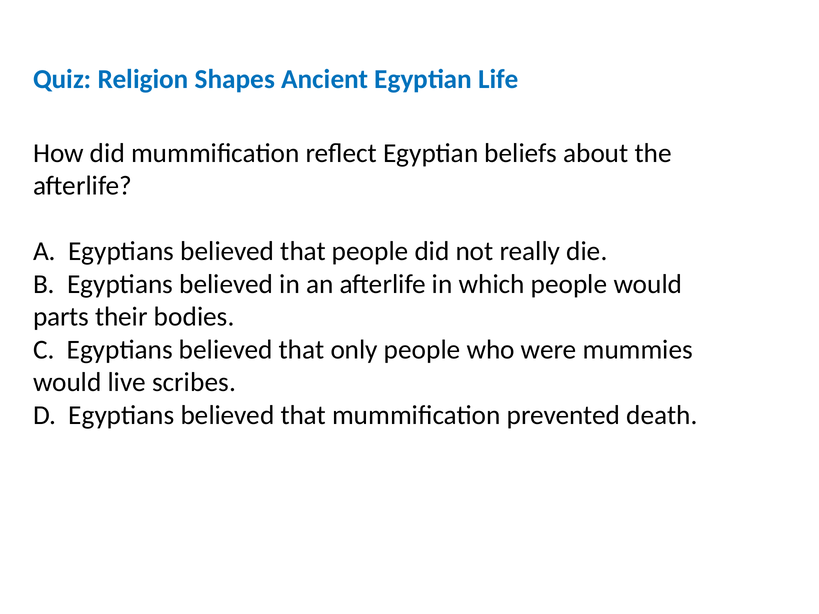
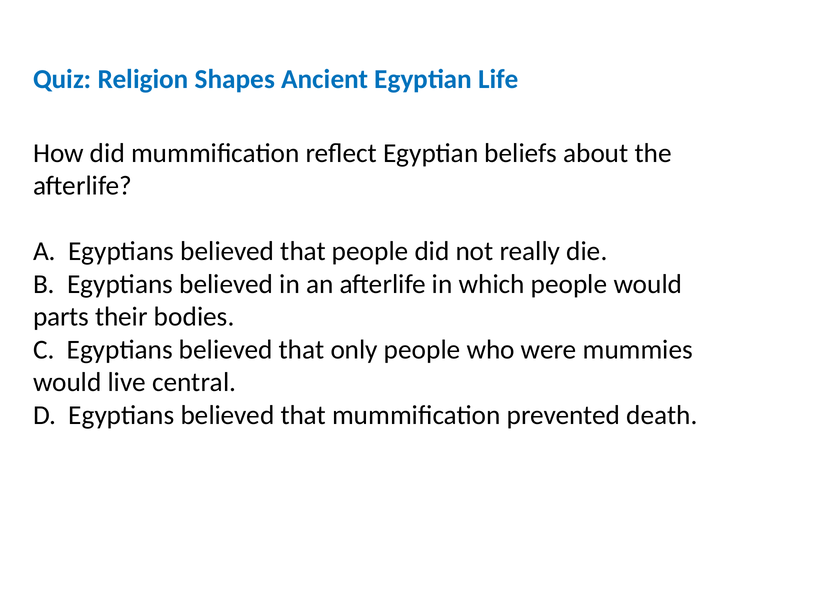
scribes: scribes -> central
